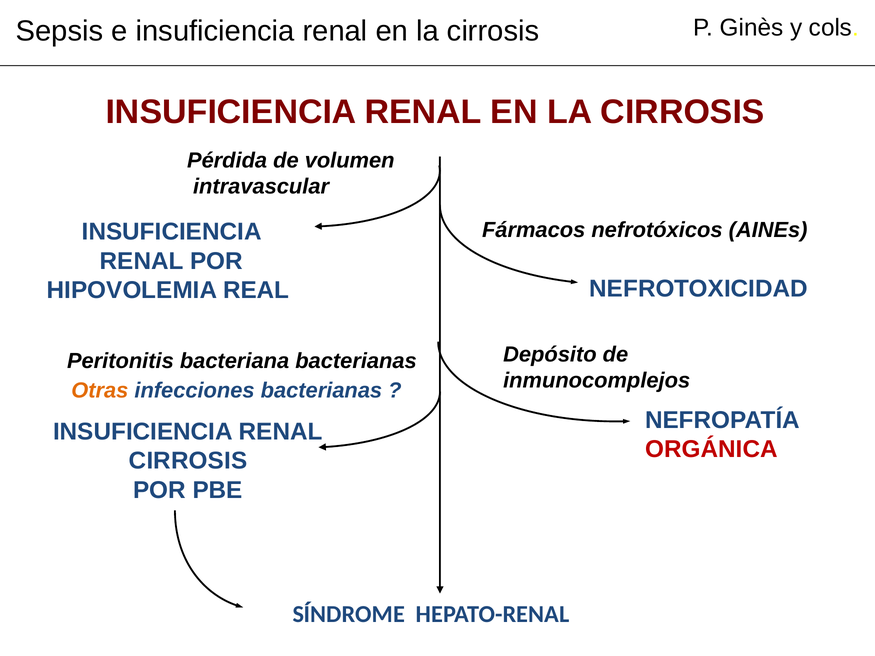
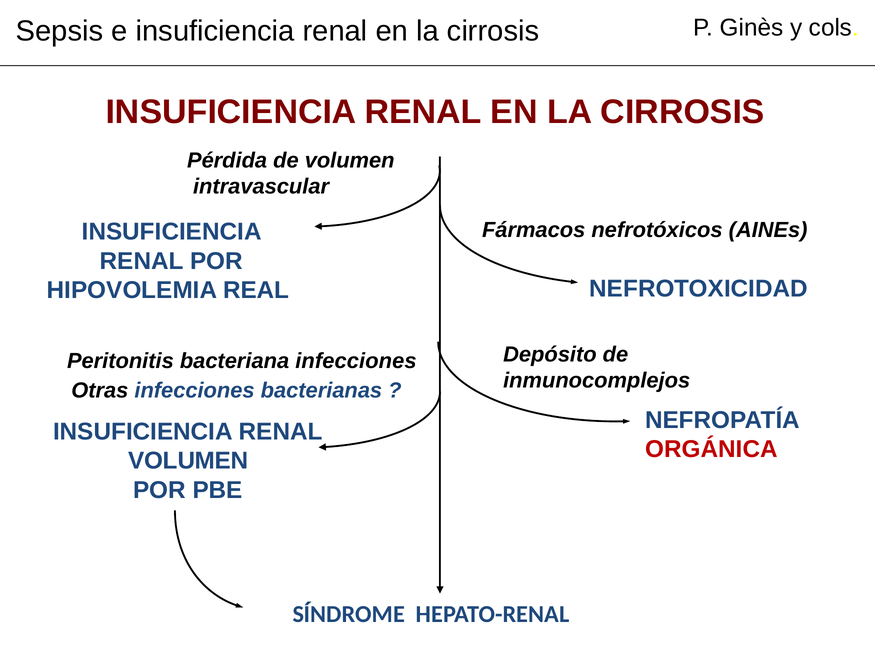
bacteriana bacterianas: bacterianas -> infecciones
Otras colour: orange -> black
CIRROSIS at (188, 461): CIRROSIS -> VOLUMEN
